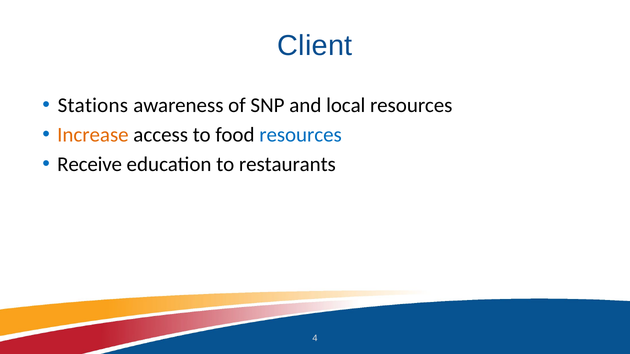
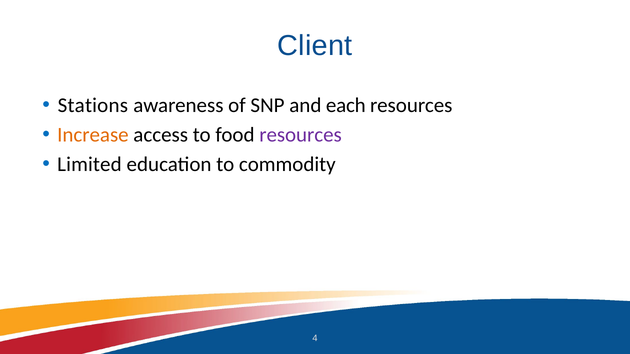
local: local -> each
resources at (301, 135) colour: blue -> purple
Receive: Receive -> Limited
restaurants: restaurants -> commodity
